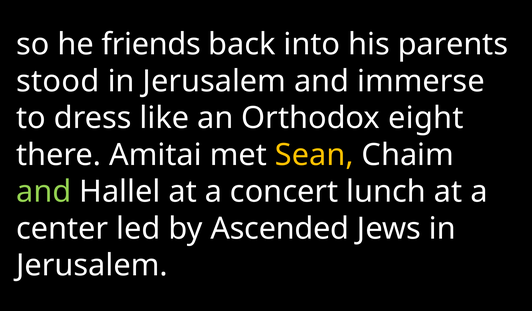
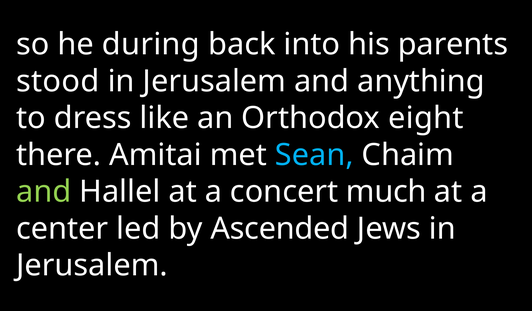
friends: friends -> during
immerse: immerse -> anything
Sean colour: yellow -> light blue
lunch: lunch -> much
